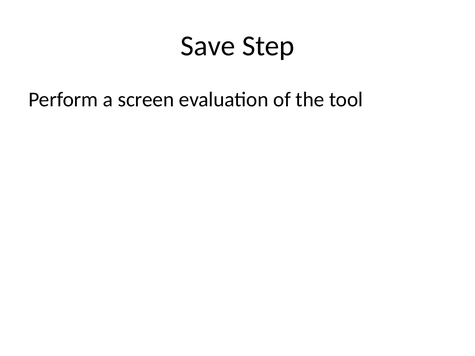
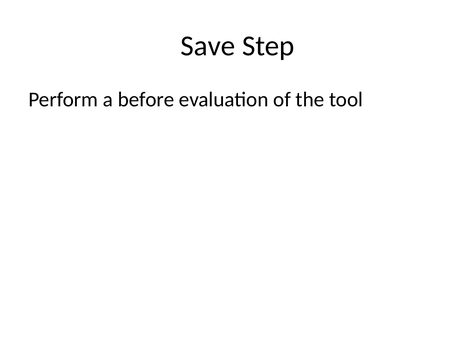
screen: screen -> before
